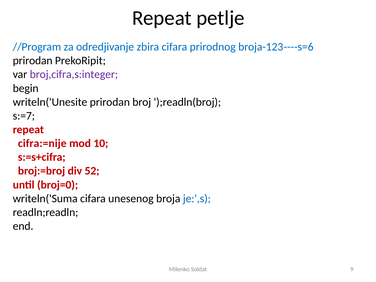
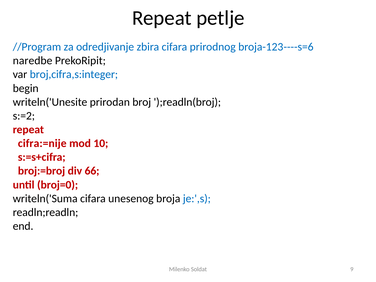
prirodan at (33, 61): prirodan -> naredbe
broj,cifra,s:integer colour: purple -> blue
s:=7: s:=7 -> s:=2
52: 52 -> 66
